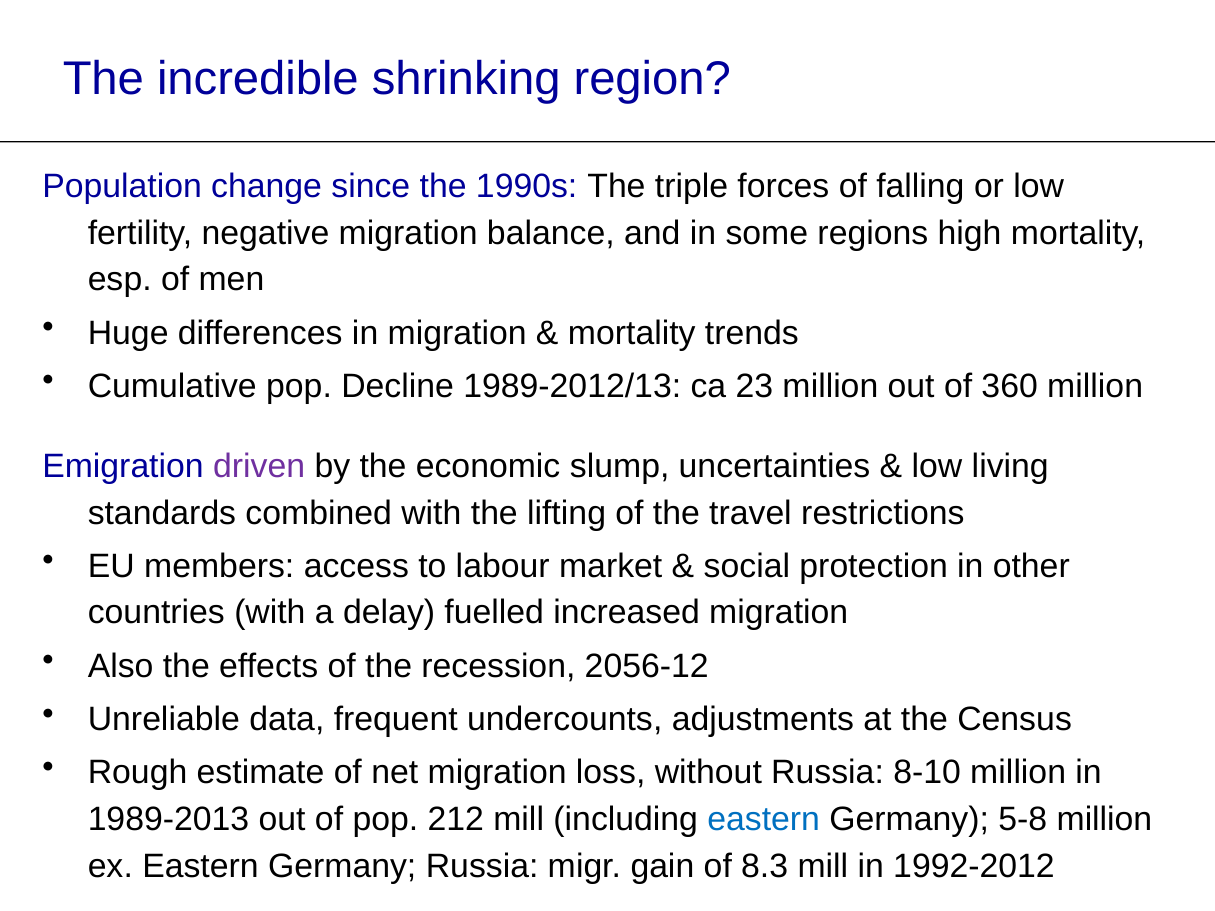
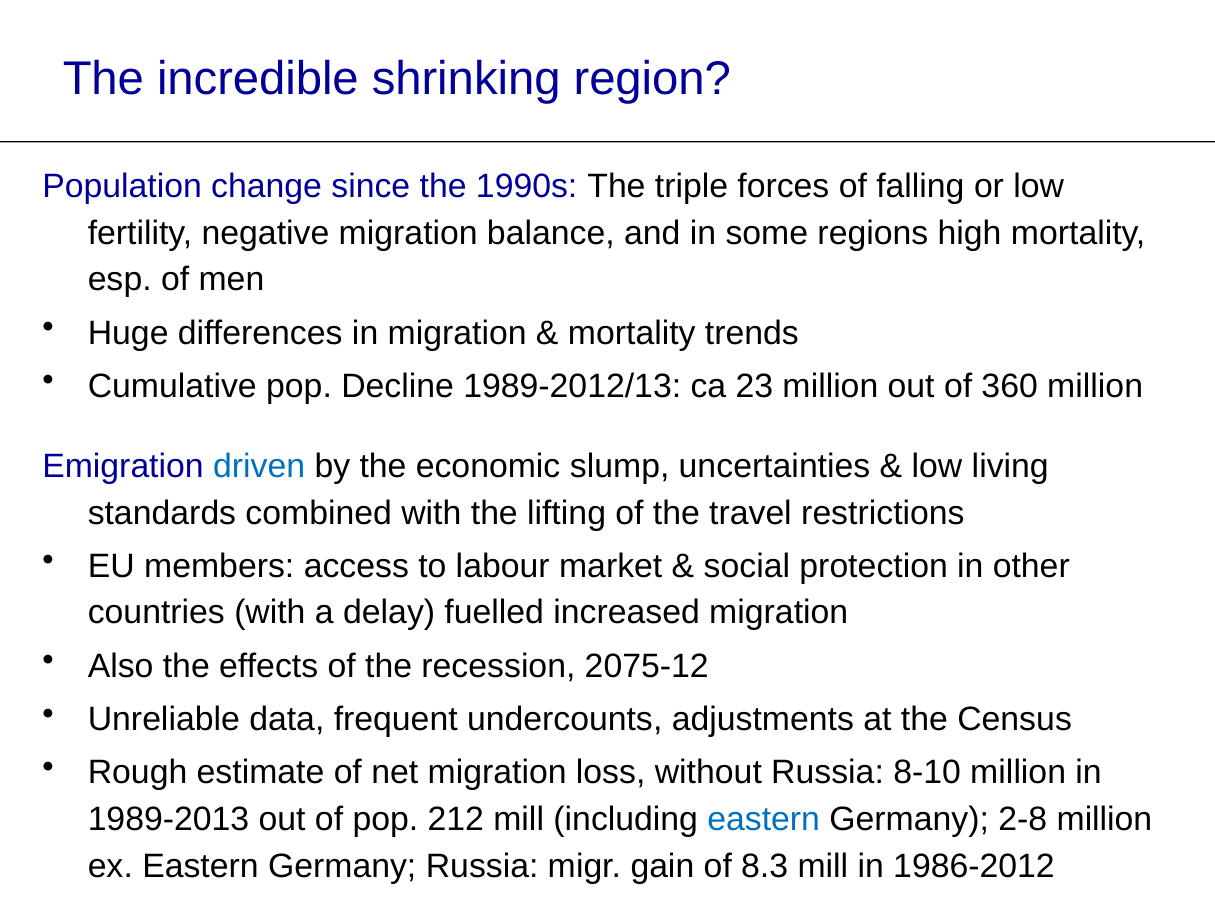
driven colour: purple -> blue
2056-12: 2056-12 -> 2075-12
5-8: 5-8 -> 2-8
1992-2012: 1992-2012 -> 1986-2012
